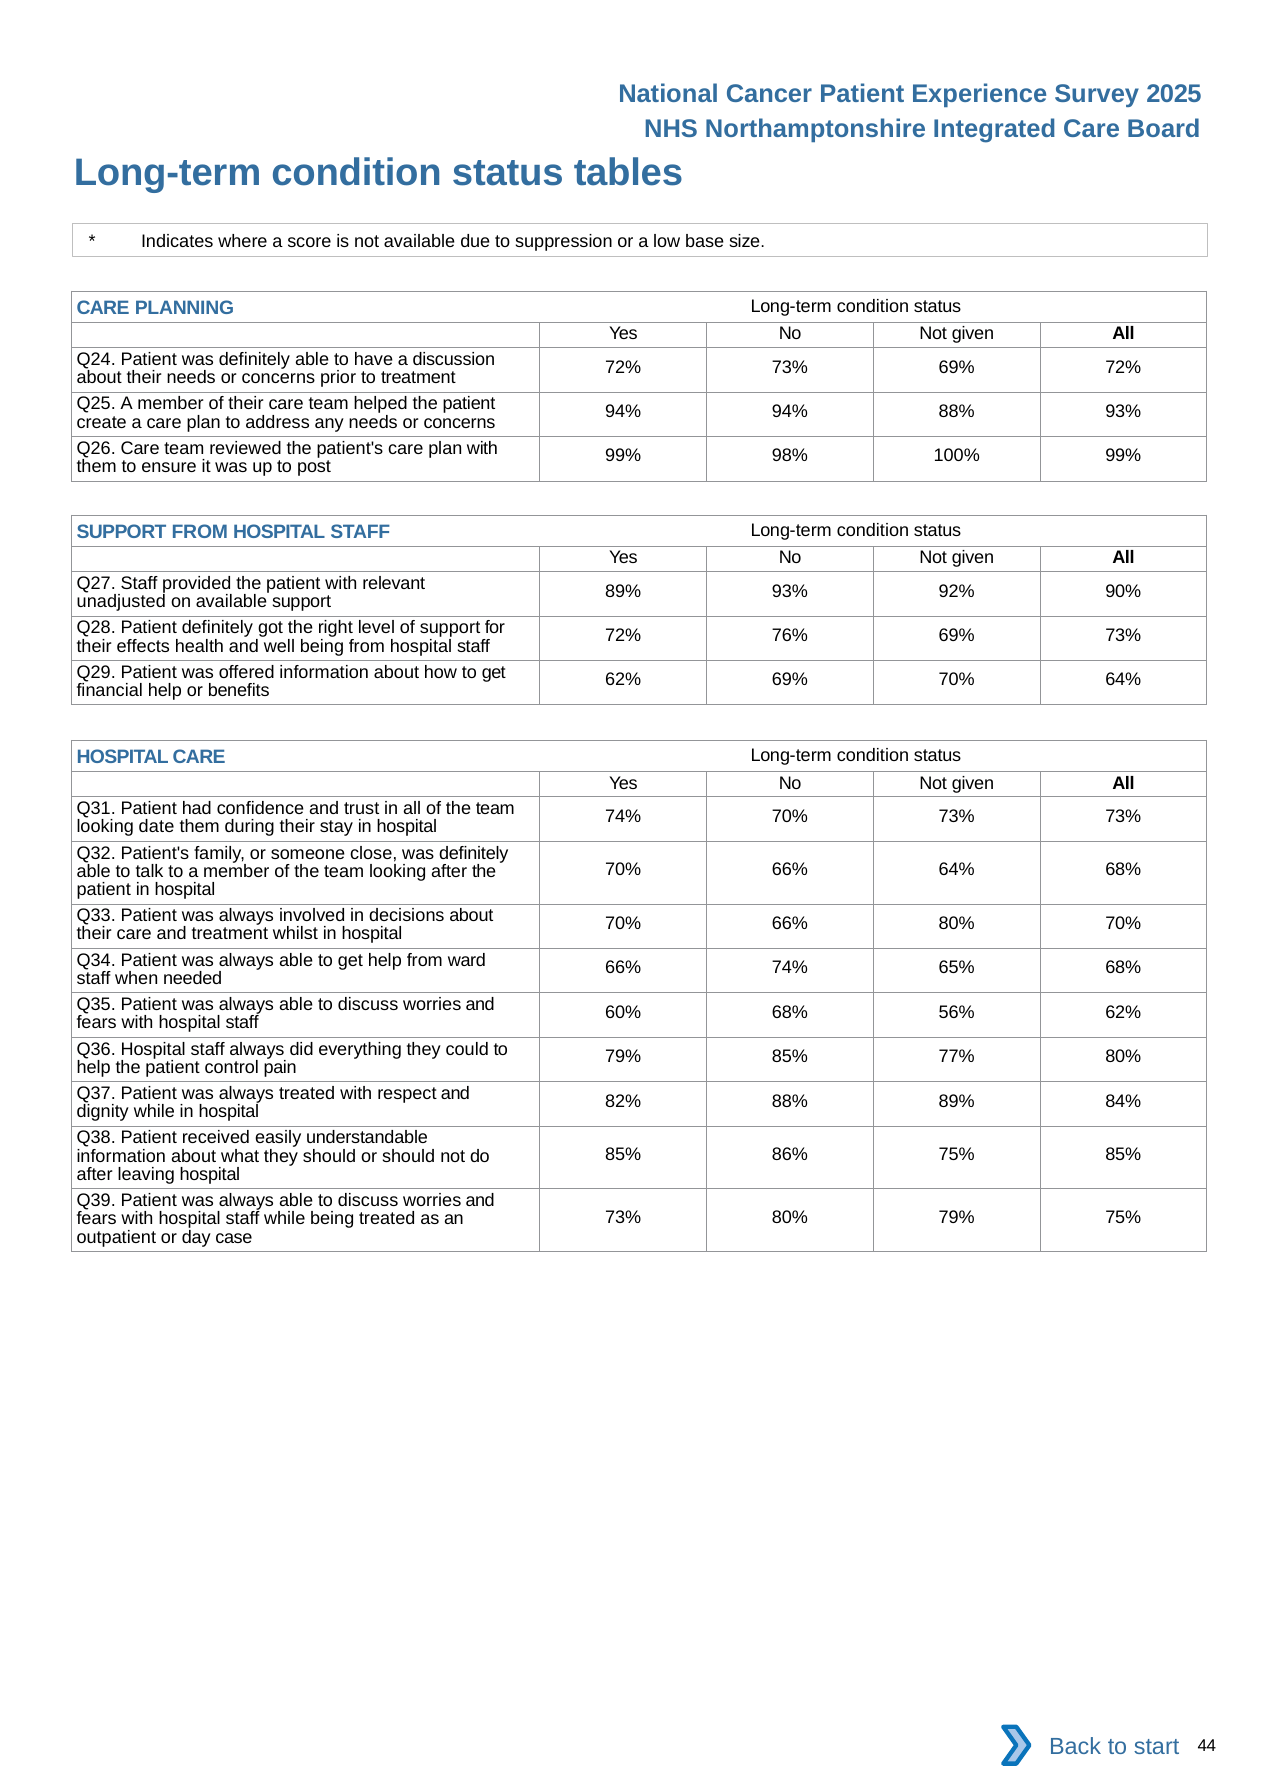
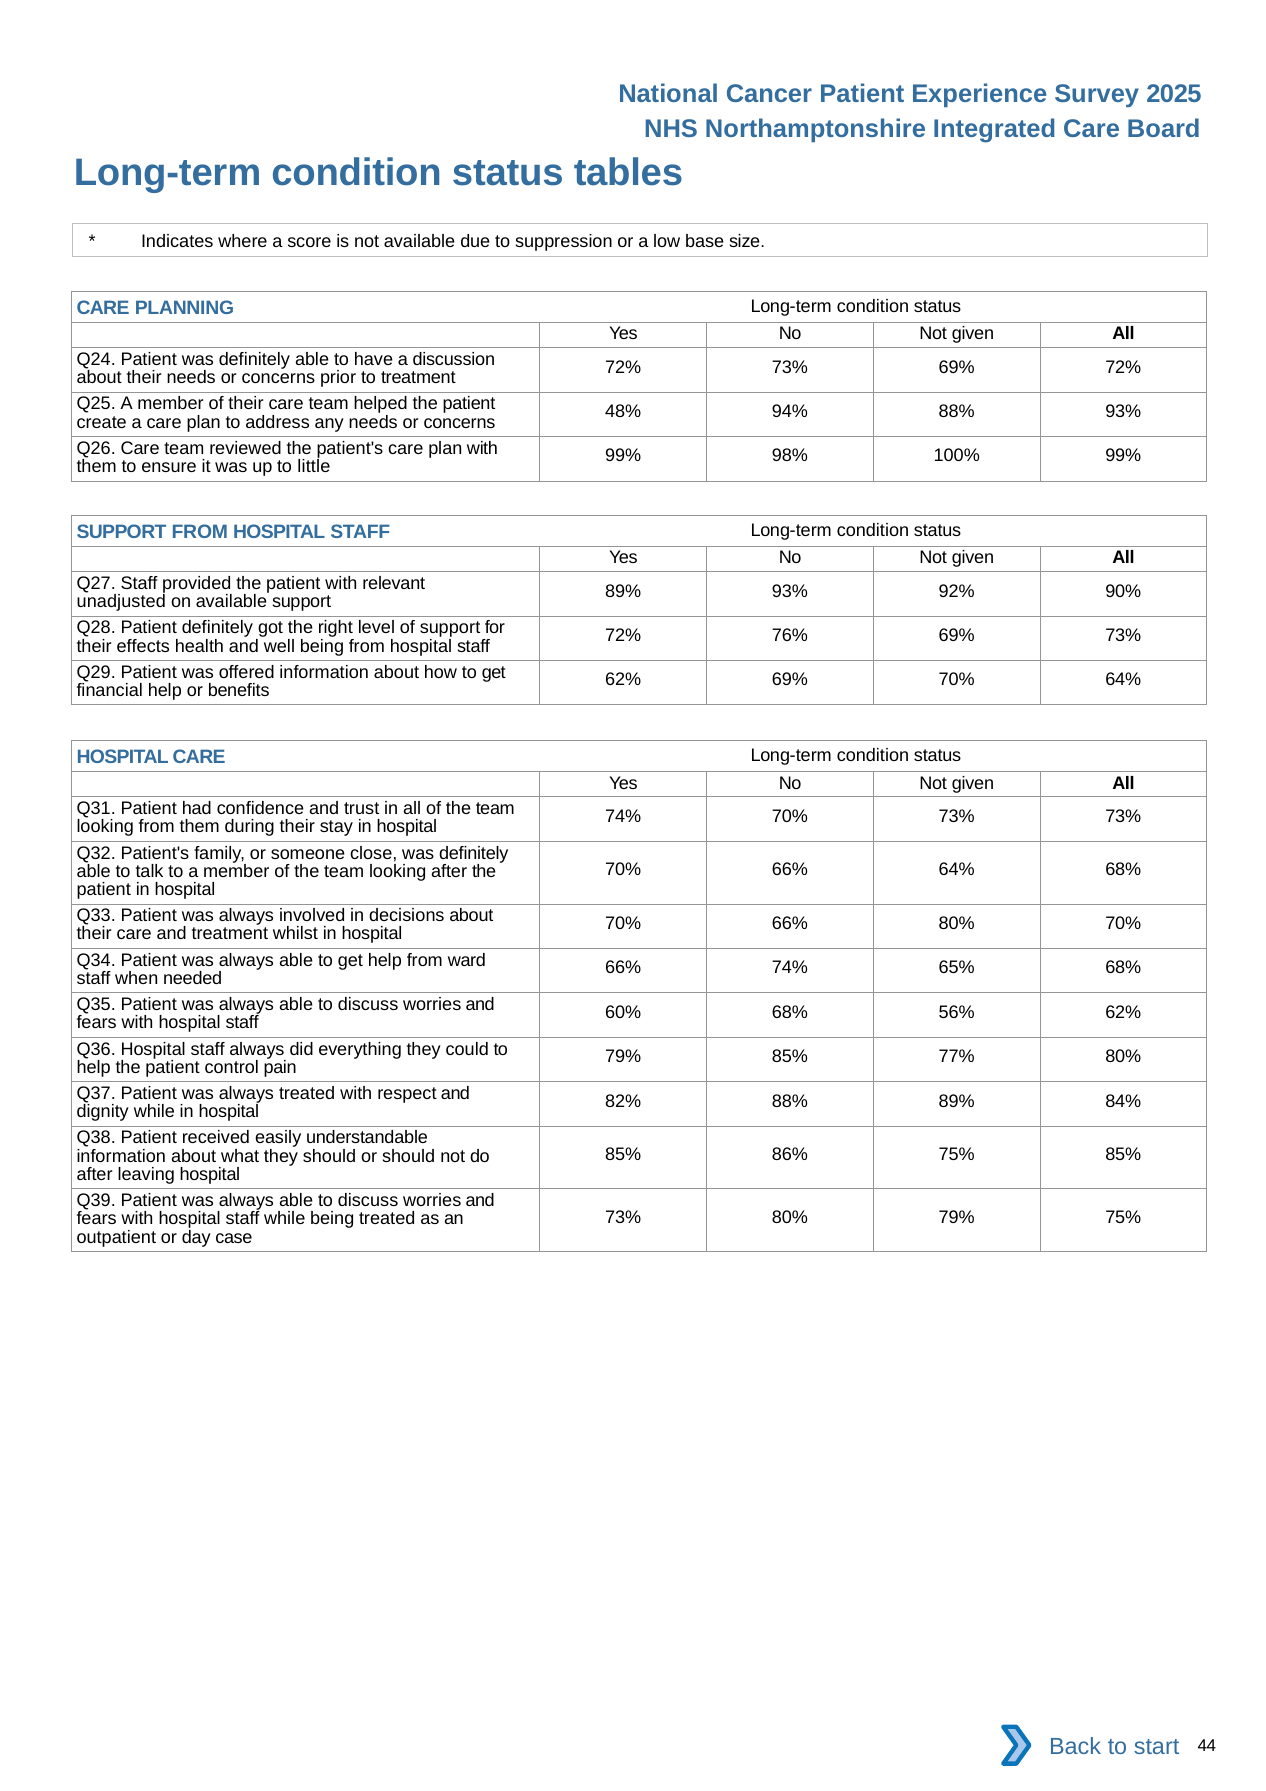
94% at (623, 412): 94% -> 48%
post: post -> little
looking date: date -> from
